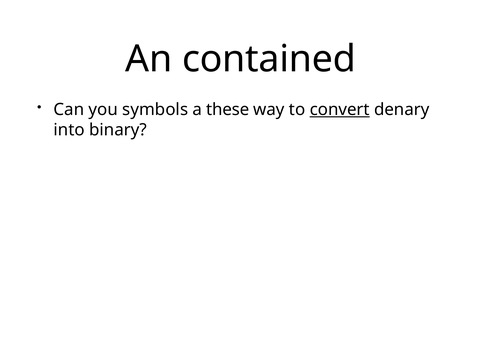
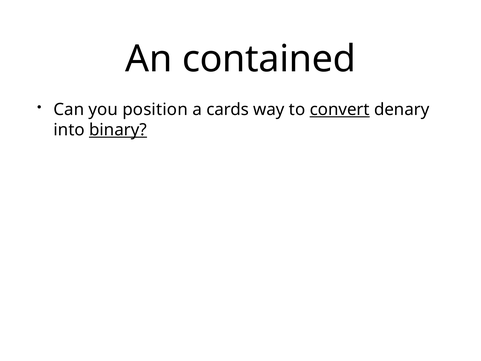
symbols: symbols -> position
these: these -> cards
binary underline: none -> present
